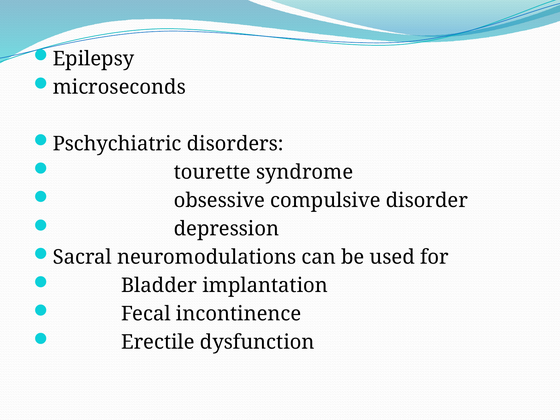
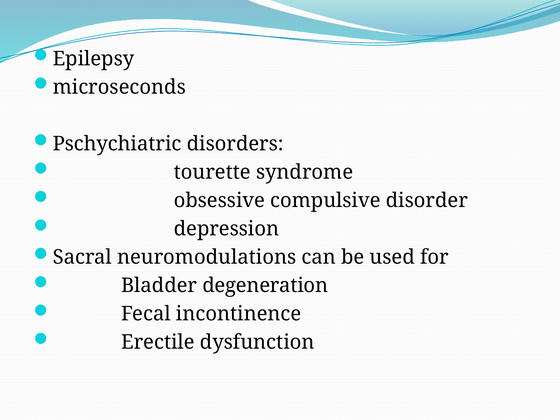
implantation: implantation -> degeneration
